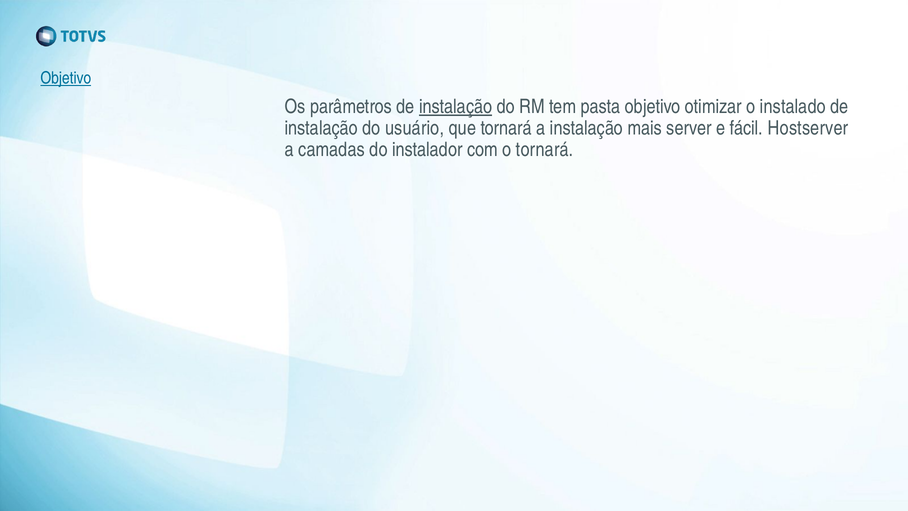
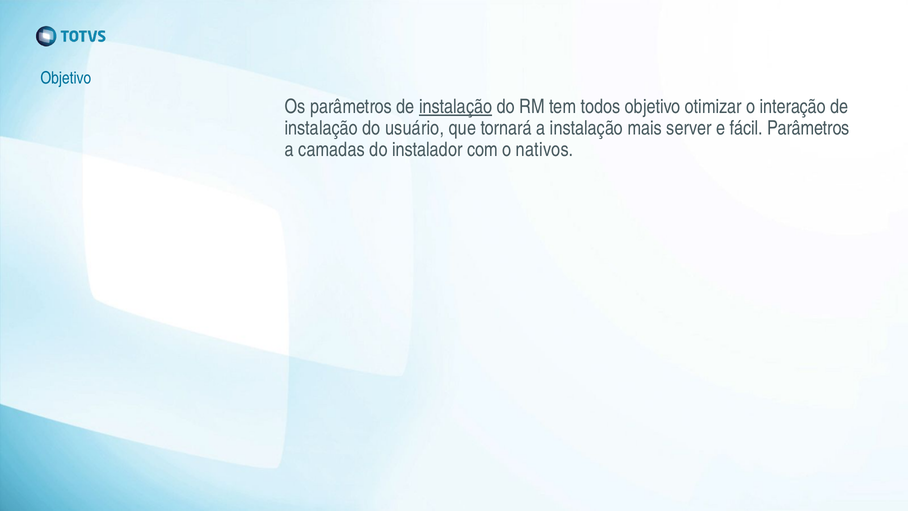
Objetivo at (66, 78) underline: present -> none
pasta: pasta -> todos
instalado: instalado -> interação
fácil Hostserver: Hostserver -> Parâmetros
o tornará: tornará -> nativos
